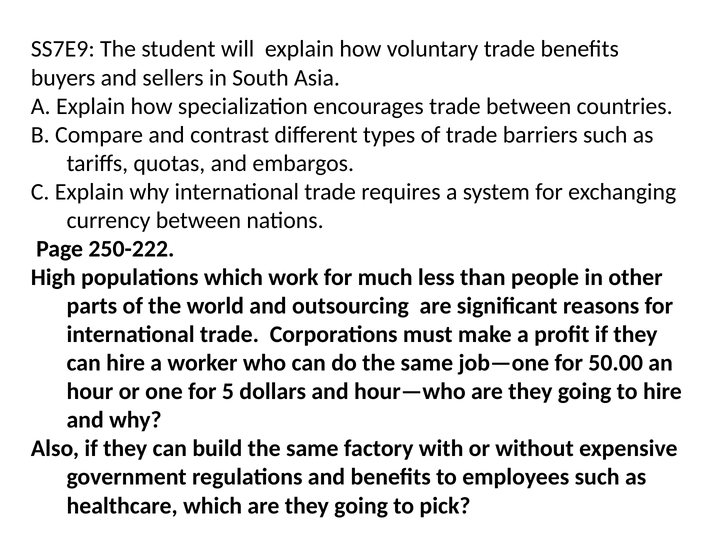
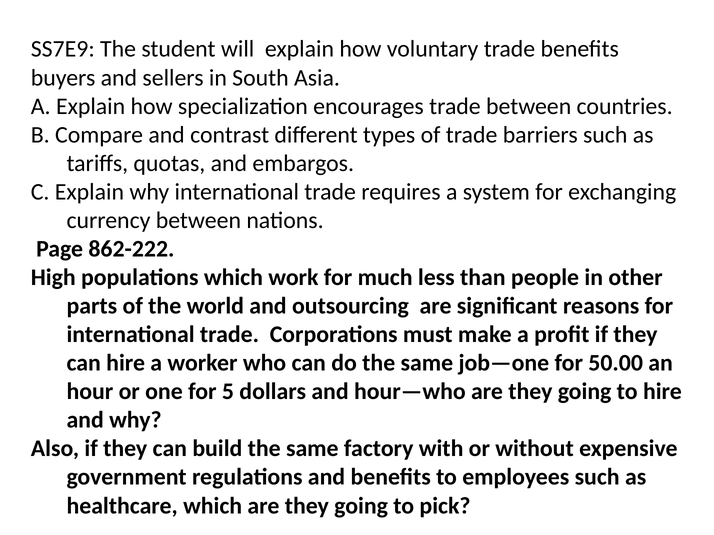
250-222: 250-222 -> 862-222
